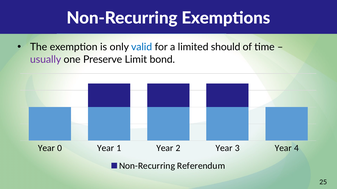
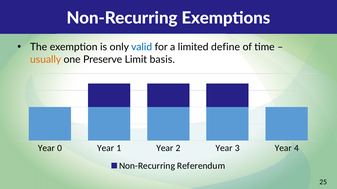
should: should -> define
usually colour: purple -> orange
bond: bond -> basis
